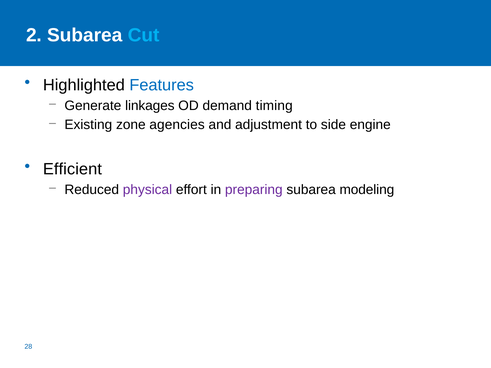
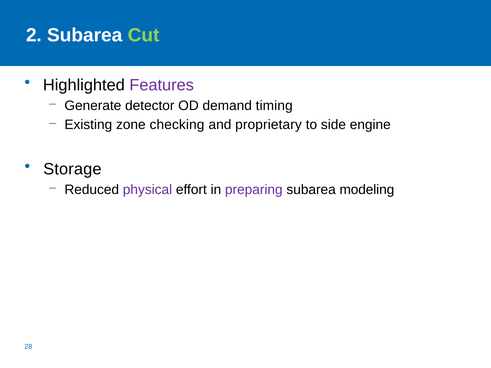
Cut colour: light blue -> light green
Features colour: blue -> purple
linkages: linkages -> detector
agencies: agencies -> checking
adjustment: adjustment -> proprietary
Efficient: Efficient -> Storage
